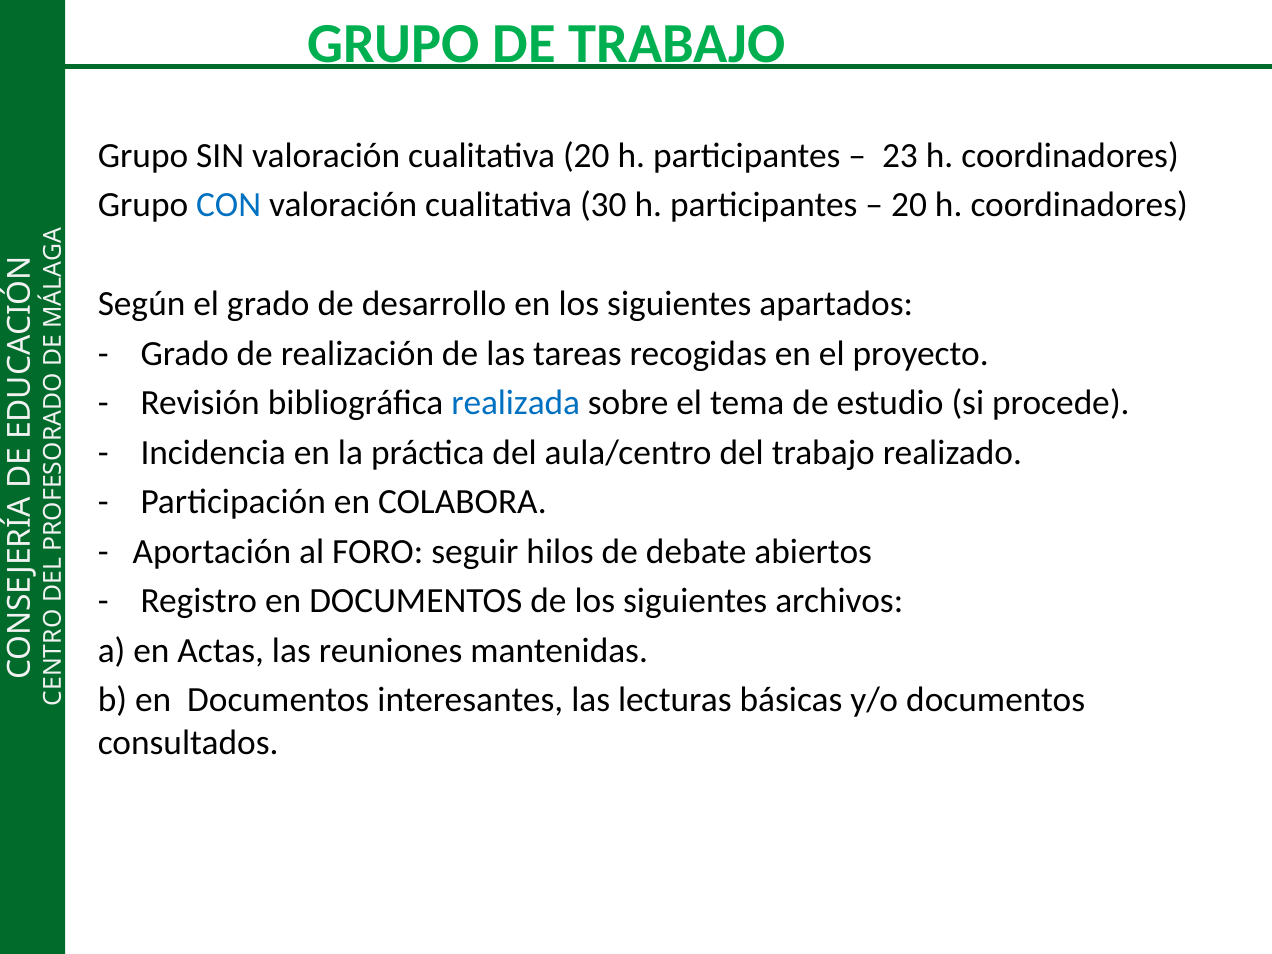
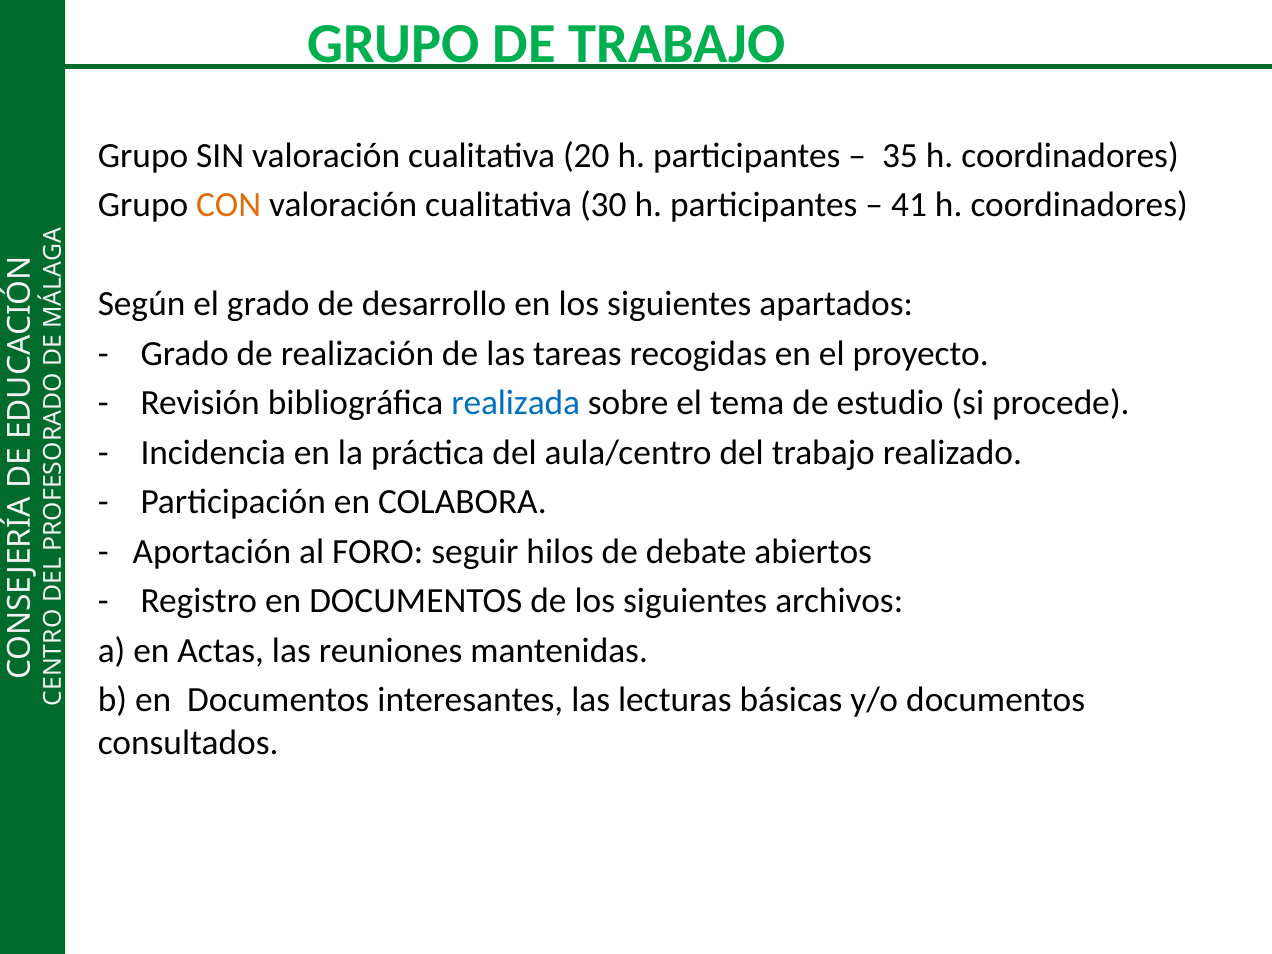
23: 23 -> 35
CON colour: blue -> orange
20 at (909, 205): 20 -> 41
